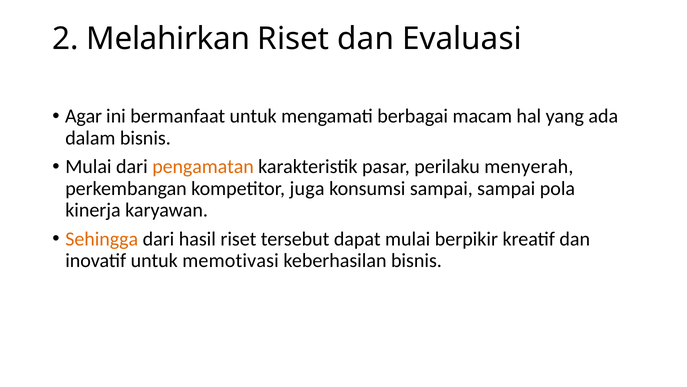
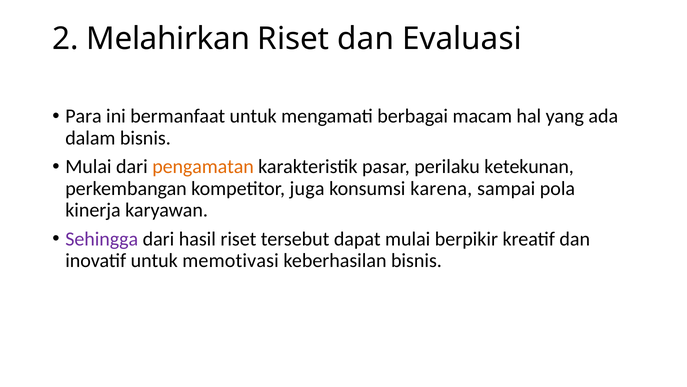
Agar: Agar -> Para
menyerah: menyerah -> ketekunan
konsumsi sampai: sampai -> karena
Sehingga colour: orange -> purple
